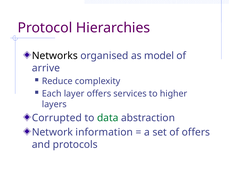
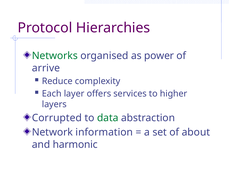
Networks colour: black -> green
model: model -> power
of offers: offers -> about
protocols: protocols -> harmonic
